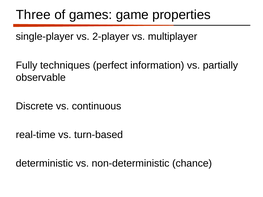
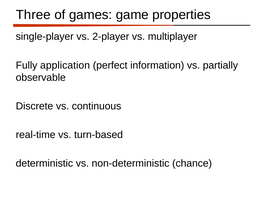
techniques: techniques -> application
